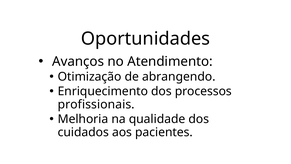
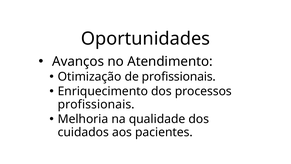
de abrangendo: abrangendo -> profissionais
